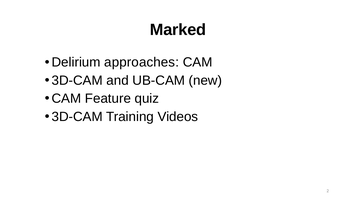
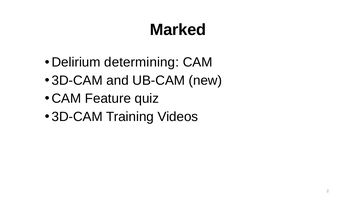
approaches: approaches -> determining
